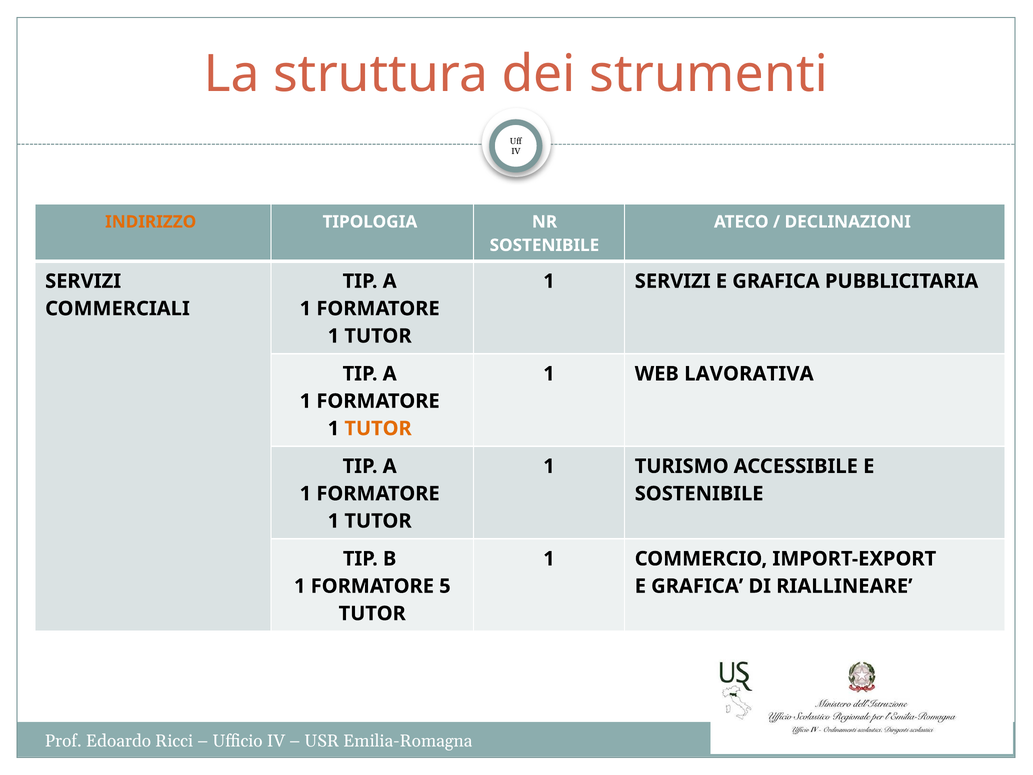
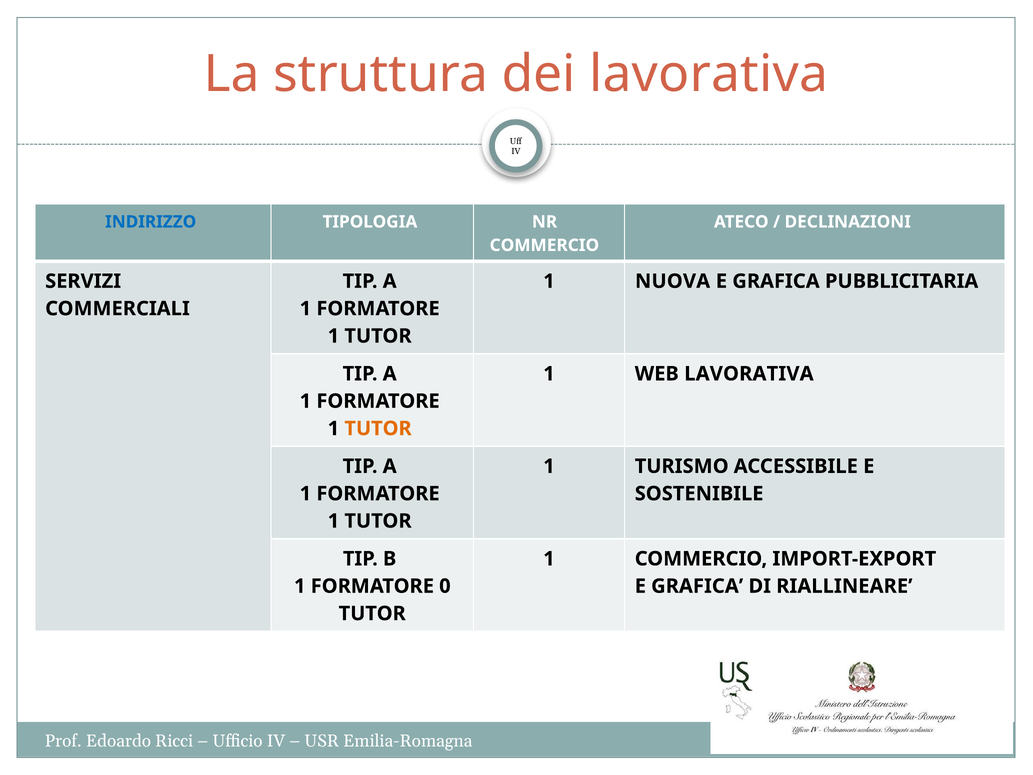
dei strumenti: strumenti -> lavorativa
INDIRIZZO colour: orange -> blue
SOSTENIBILE at (544, 245): SOSTENIBILE -> COMMERCIO
1 SERVIZI: SERVIZI -> NUOVA
5: 5 -> 0
